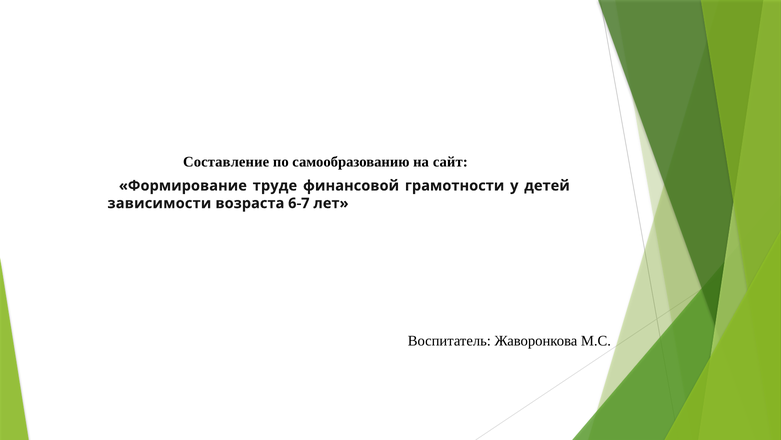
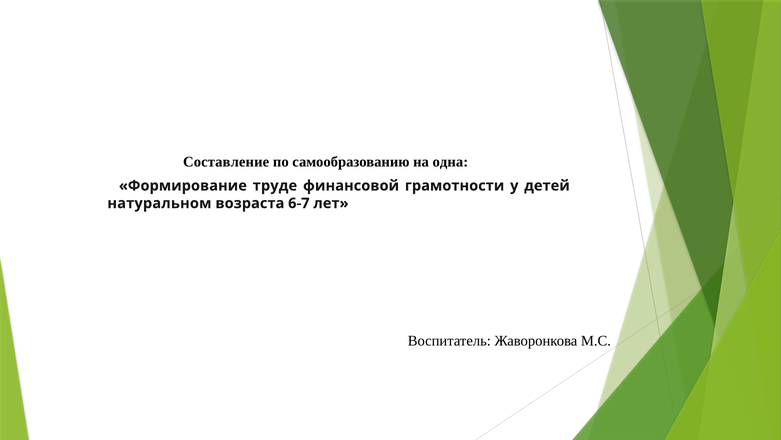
сайт: сайт -> одна
зависимости: зависимости -> натуральном
